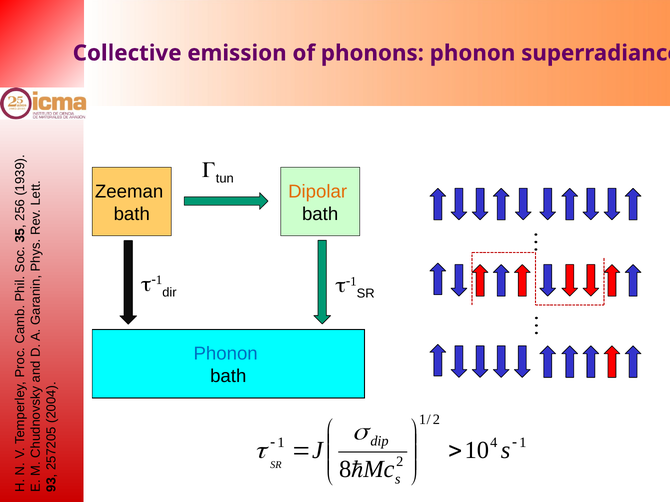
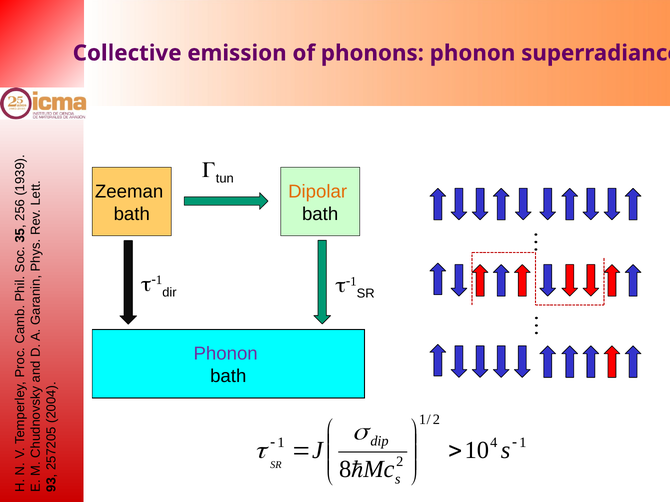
Phonon at (226, 354) colour: blue -> purple
